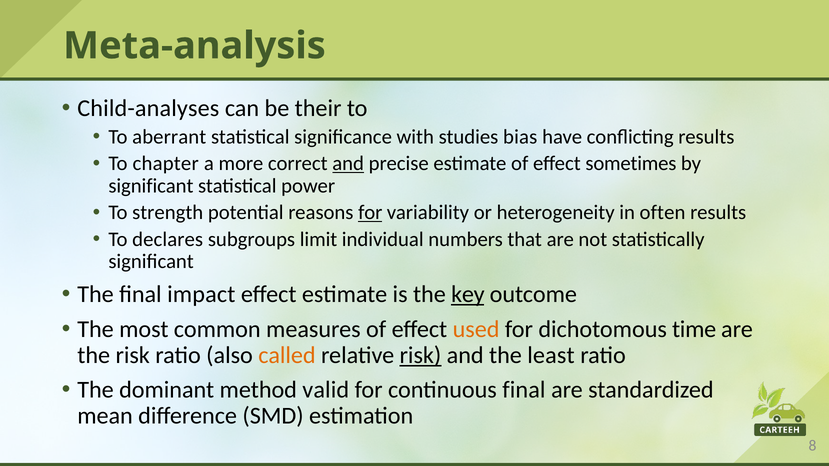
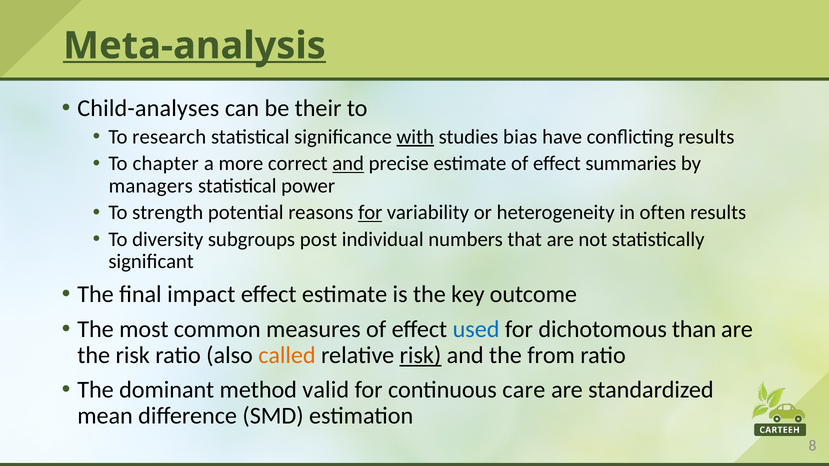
Meta-analysis underline: none -> present
aberrant: aberrant -> research
with underline: none -> present
sometimes: sometimes -> summaries
significant at (151, 186): significant -> managers
declares: declares -> diversity
limit: limit -> post
key underline: present -> none
used colour: orange -> blue
time: time -> than
least: least -> from
continuous final: final -> care
